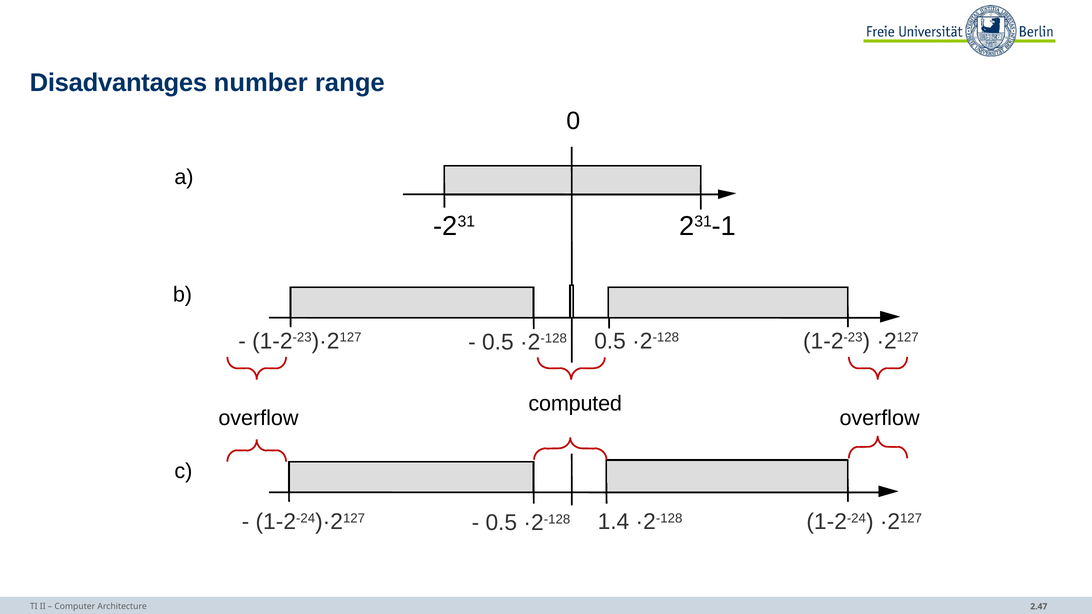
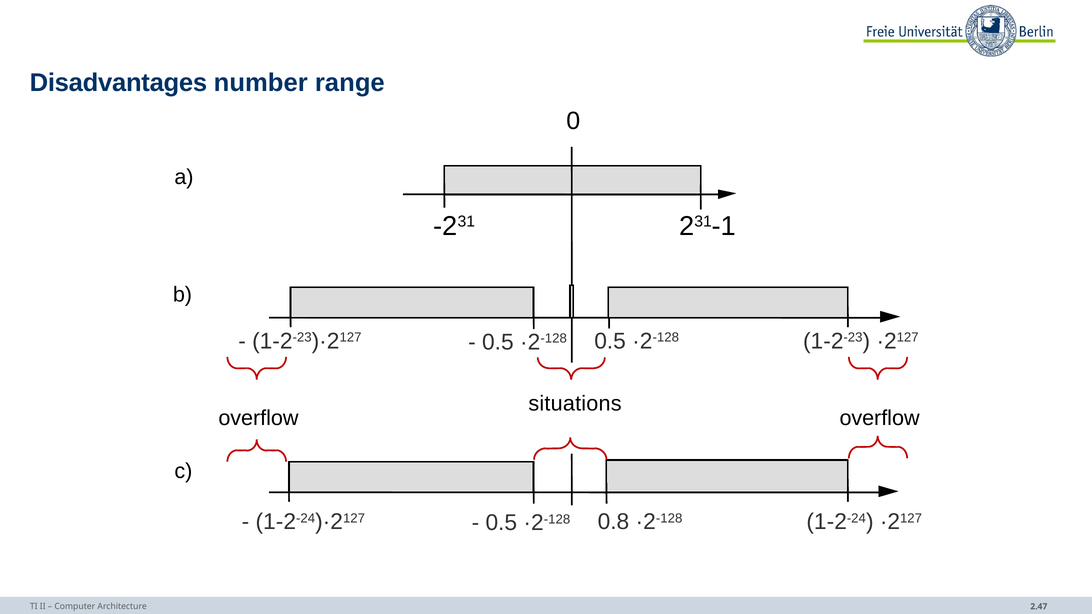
computed: computed -> situations
1.4: 1.4 -> 0.8
